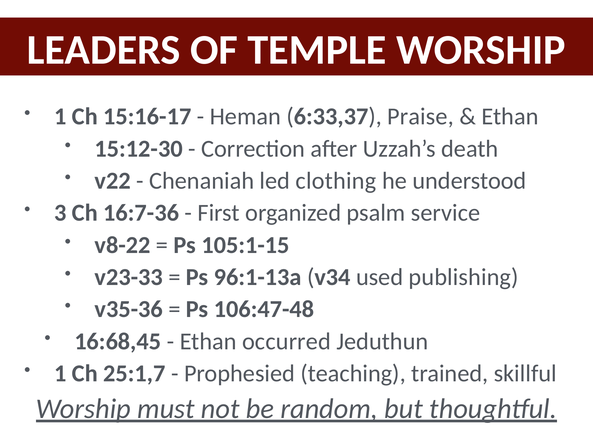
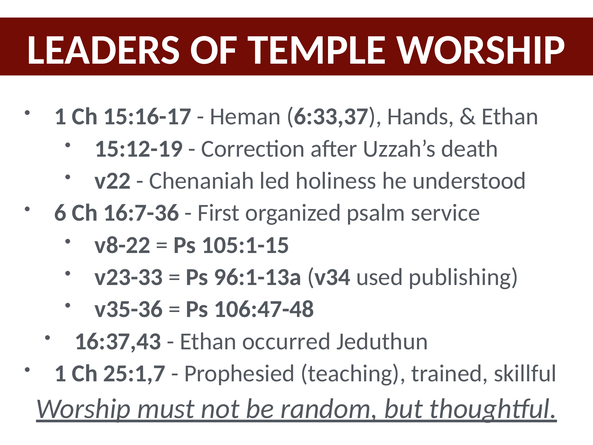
Praise: Praise -> Hands
15:12-30: 15:12-30 -> 15:12-19
clothing: clothing -> holiness
3: 3 -> 6
16:68,45: 16:68,45 -> 16:37,43
